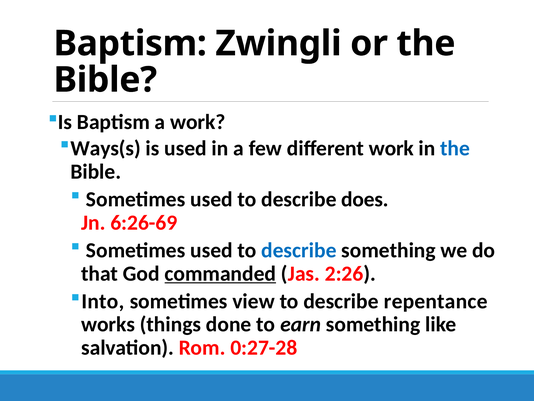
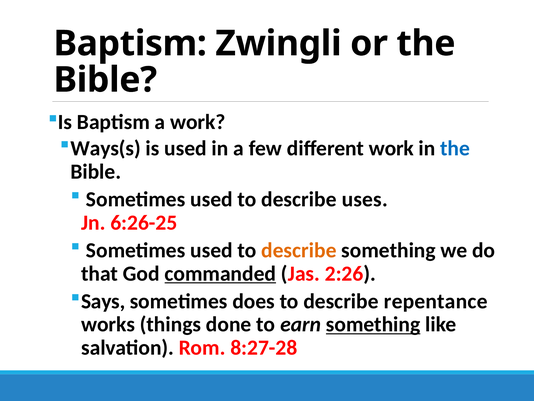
does: does -> uses
6:26-69: 6:26-69 -> 6:26-25
describe at (299, 250) colour: blue -> orange
Into: Into -> Says
view: view -> does
something at (373, 324) underline: none -> present
0:27-28: 0:27-28 -> 8:27-28
